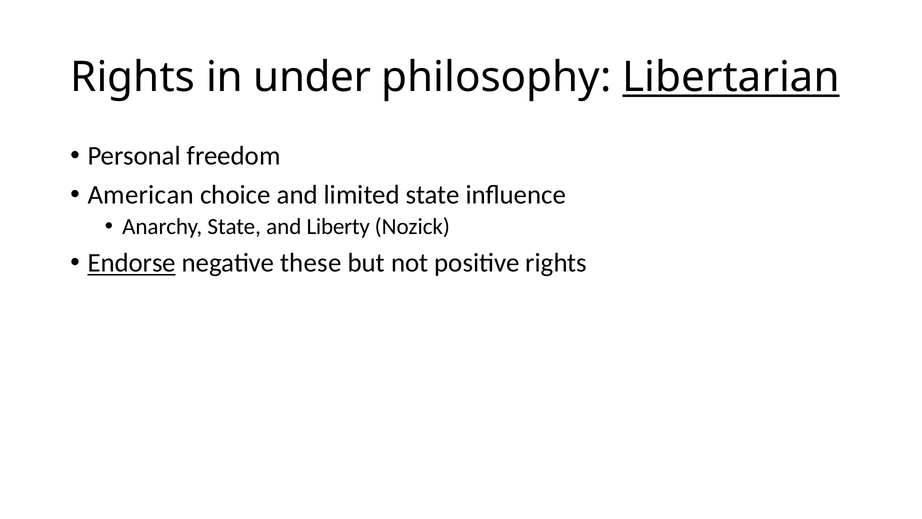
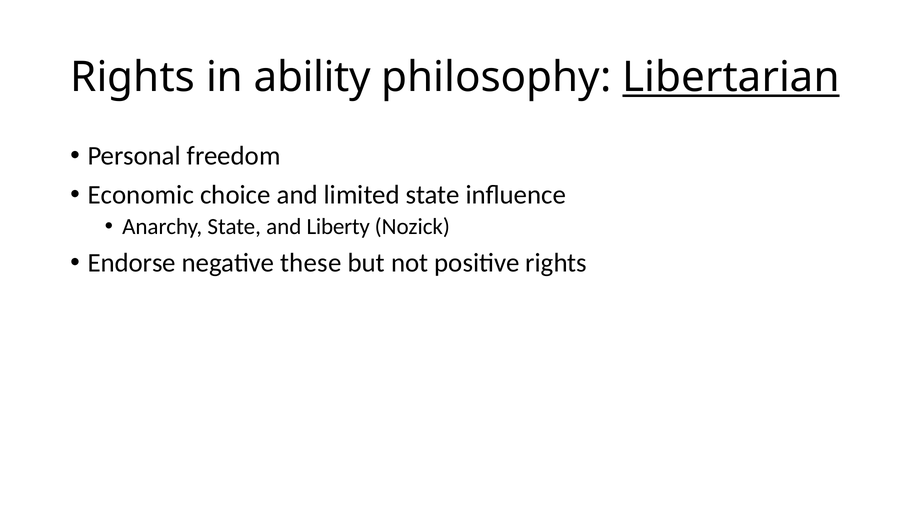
under: under -> ability
American: American -> Economic
Endorse underline: present -> none
